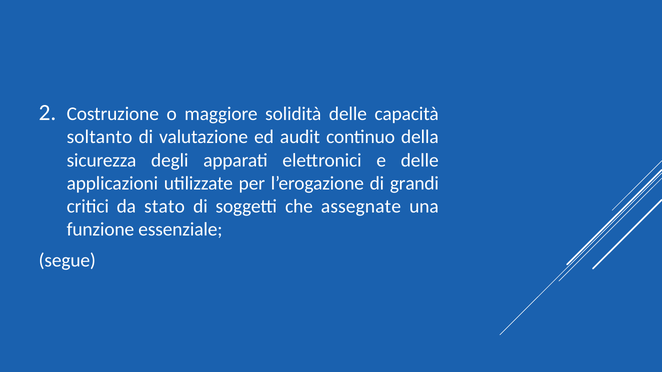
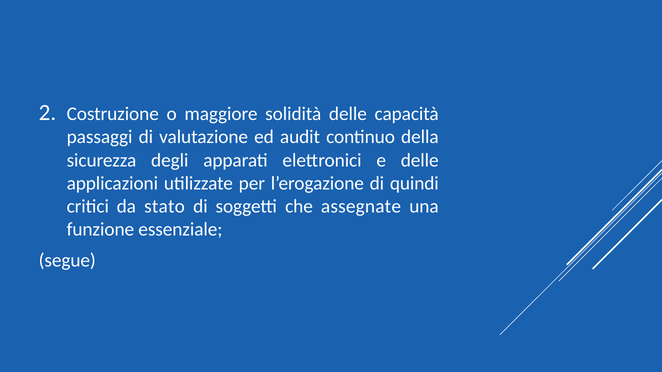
soltanto: soltanto -> passaggi
grandi: grandi -> quindi
